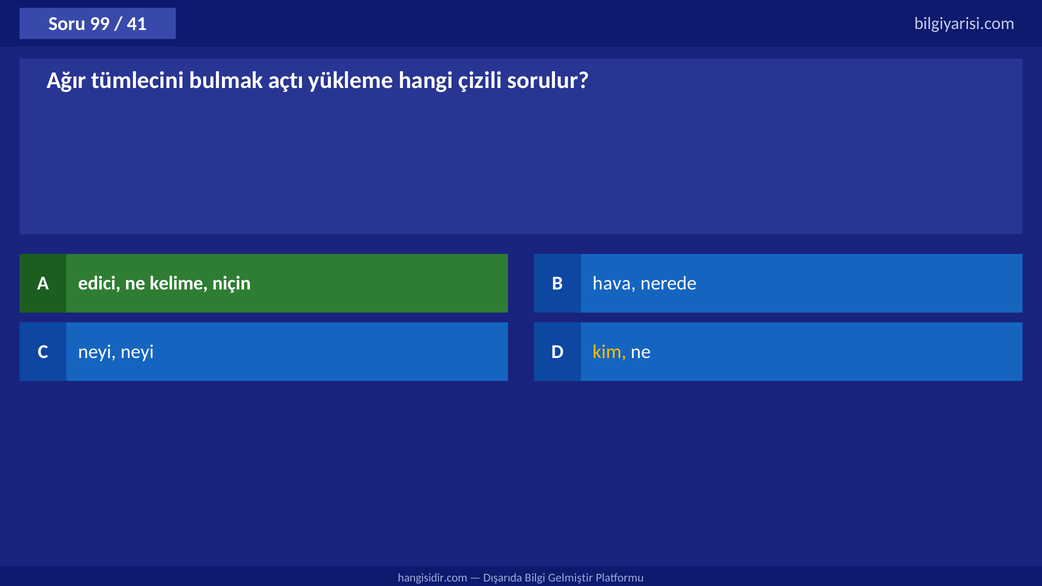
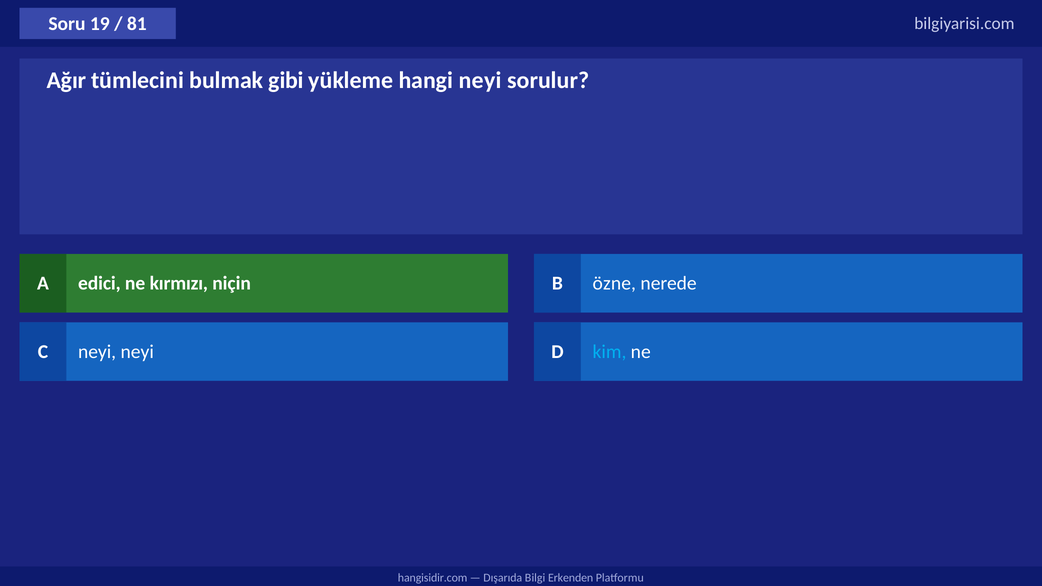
99: 99 -> 19
41: 41 -> 81
açtı: açtı -> gibi
hangi çizili: çizili -> neyi
kelime: kelime -> kırmızı
hava: hava -> özne
kim colour: yellow -> light blue
Gelmiştir: Gelmiştir -> Erkenden
